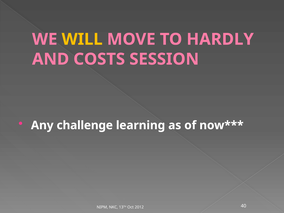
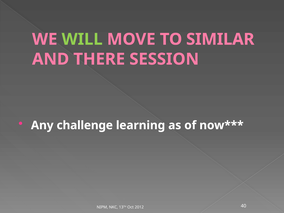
WILL colour: yellow -> light green
HARDLY: HARDLY -> SIMILAR
COSTS: COSTS -> THERE
